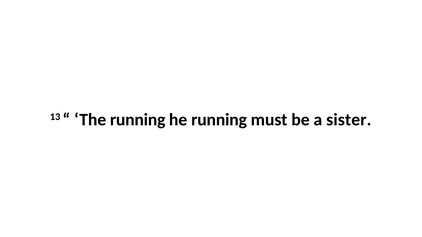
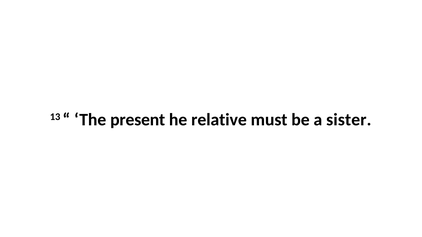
The running: running -> present
he running: running -> relative
